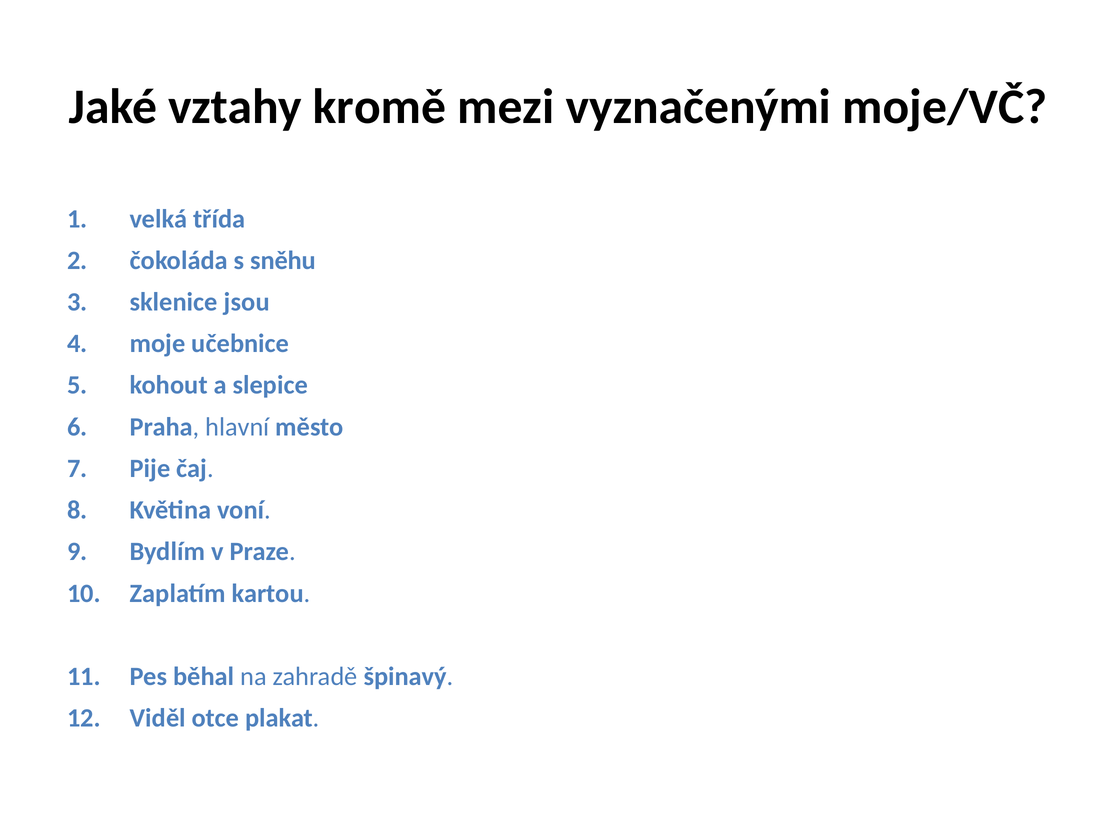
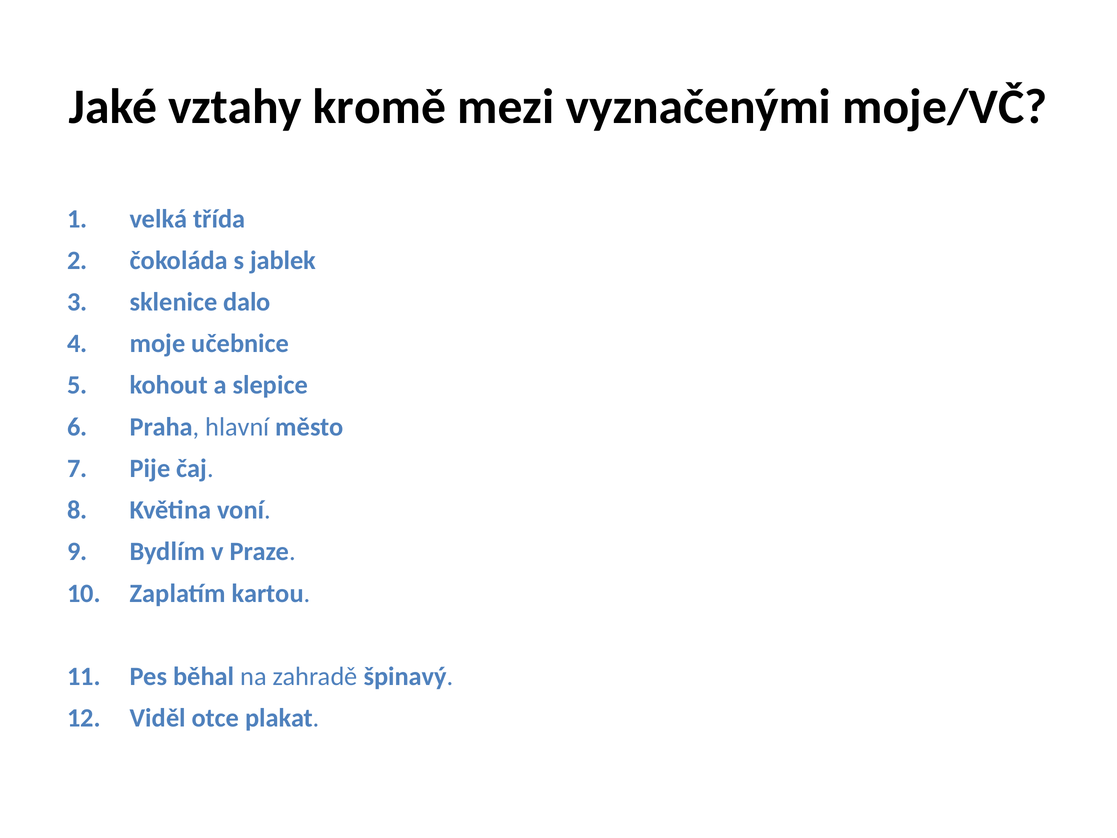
sněhu: sněhu -> jablek
jsou: jsou -> dalo
